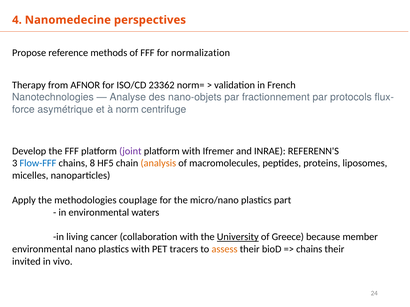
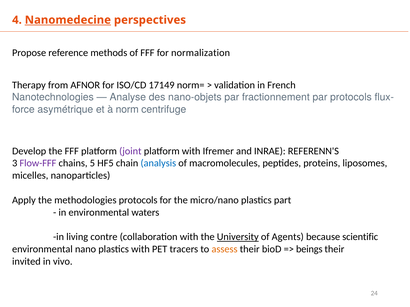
Nanomedecine underline: none -> present
23362: 23362 -> 17149
Flow-FFF colour: blue -> purple
8: 8 -> 5
analysis colour: orange -> blue
methodologies couplage: couplage -> protocols
cancer: cancer -> contre
Greece: Greece -> Agents
member: member -> scientific
chains at (309, 250): chains -> beings
